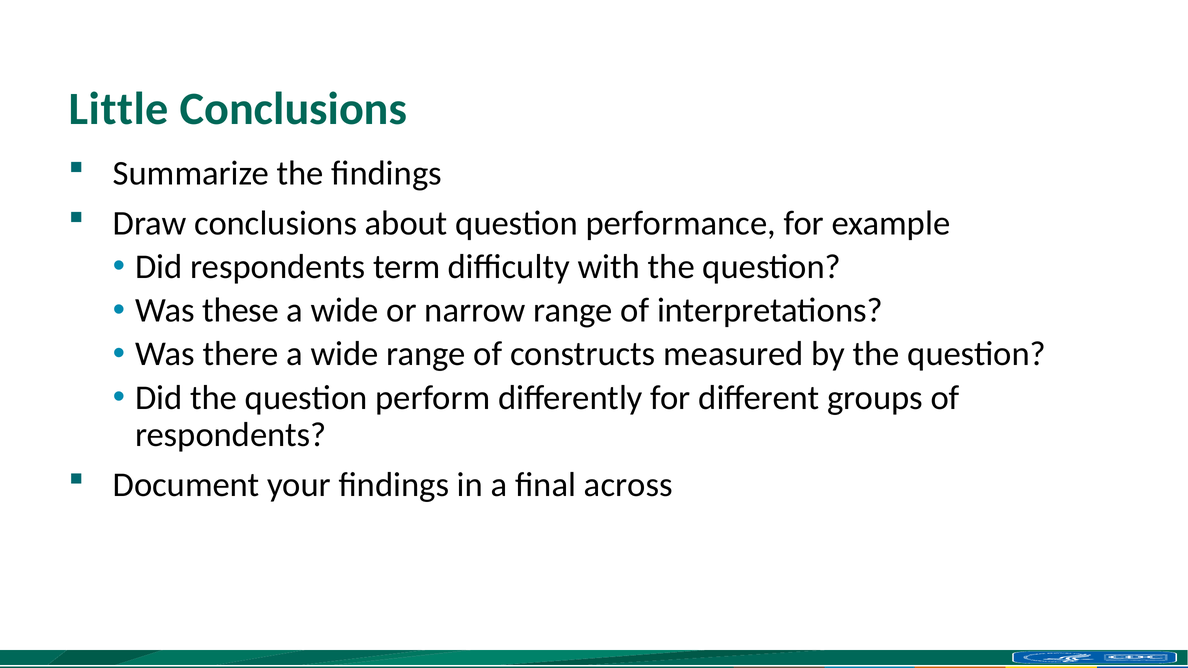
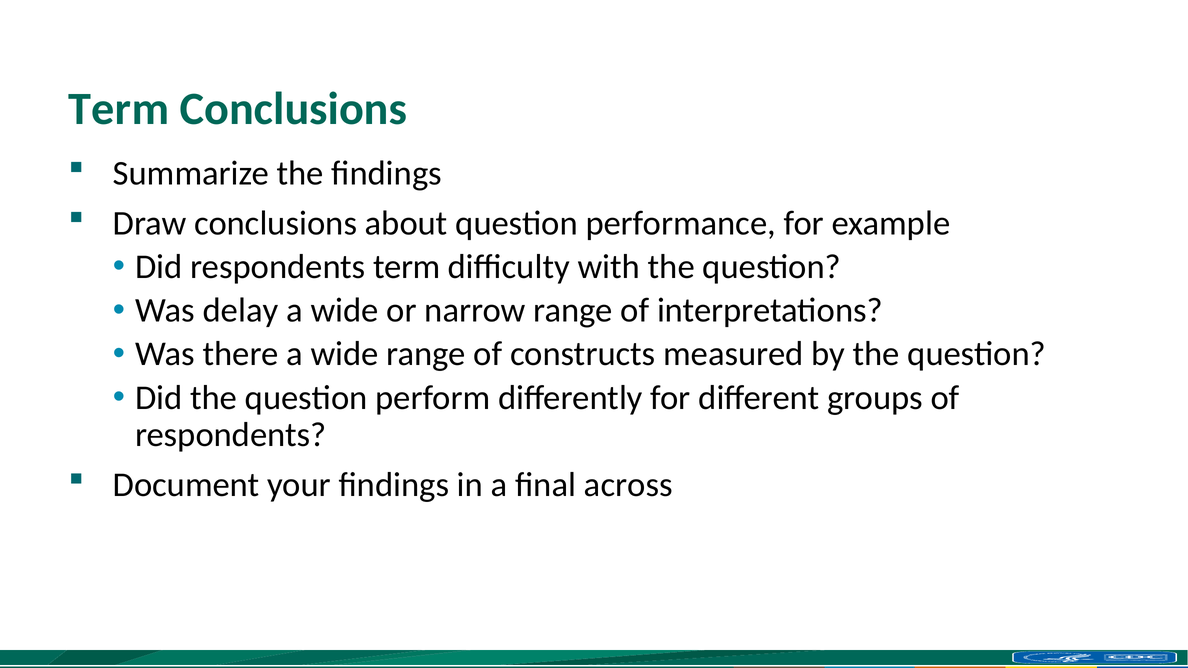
Little at (119, 109): Little -> Term
these: these -> delay
